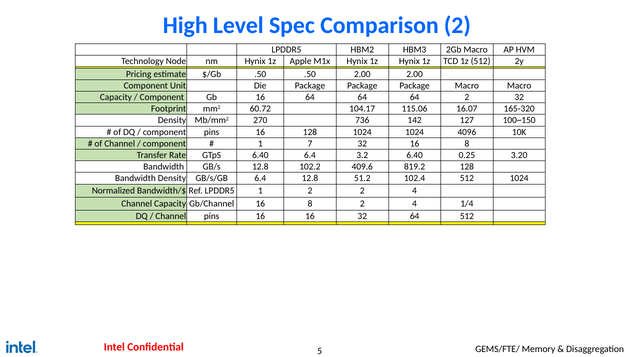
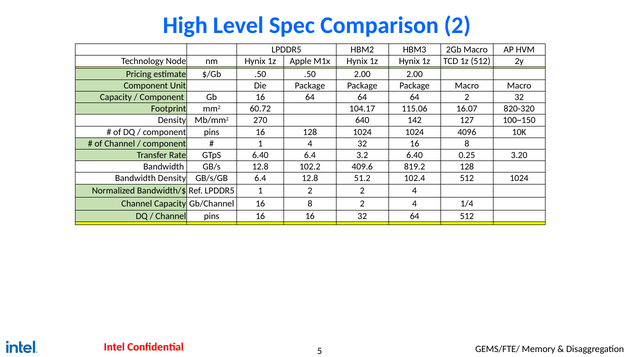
165-320: 165-320 -> 820-320
736: 736 -> 640
1 7: 7 -> 4
